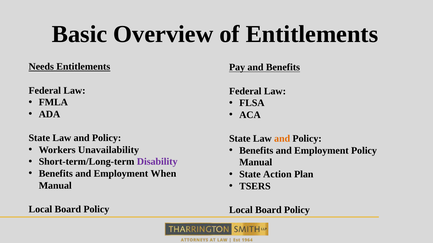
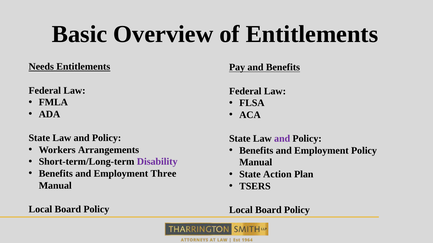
and at (282, 139) colour: orange -> purple
Unavailability: Unavailability -> Arrangements
When: When -> Three
